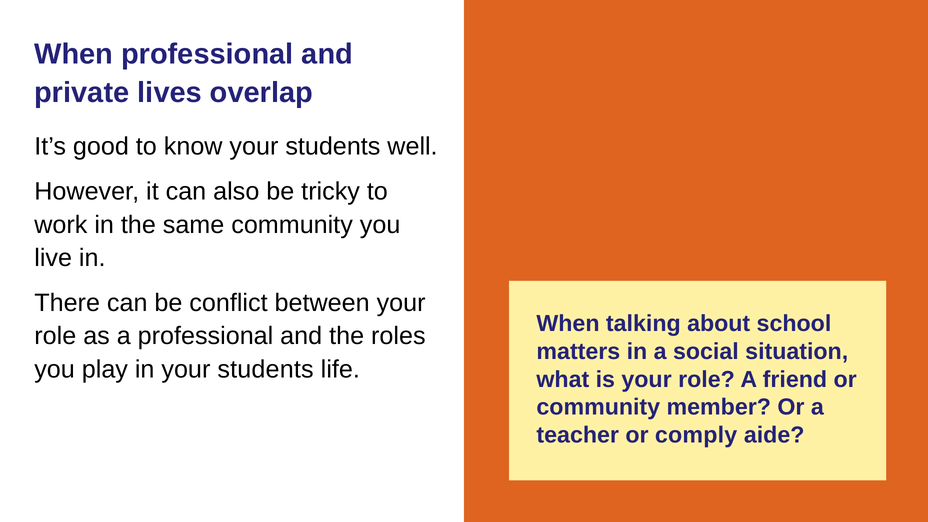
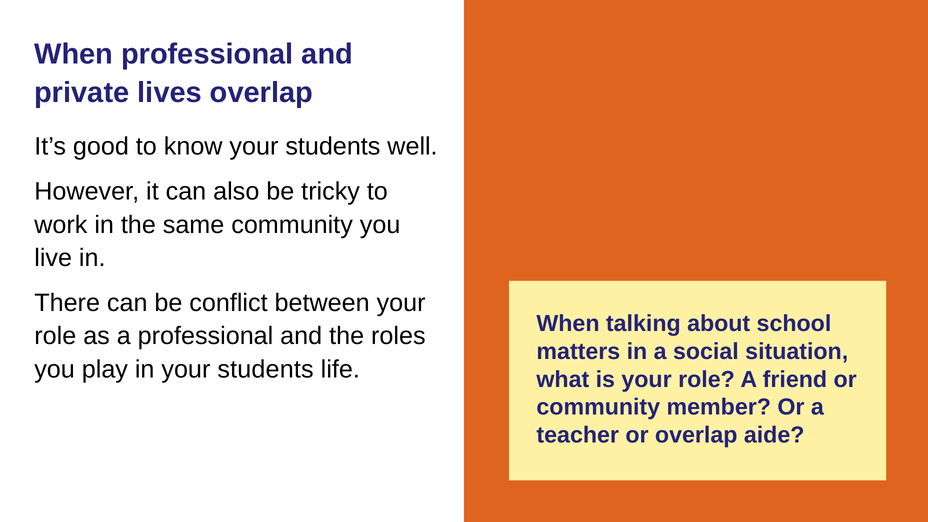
or comply: comply -> overlap
